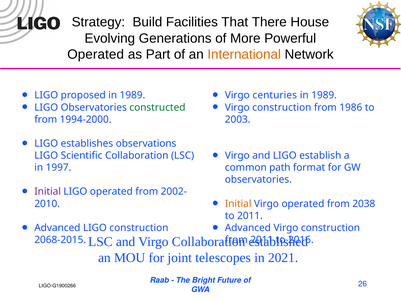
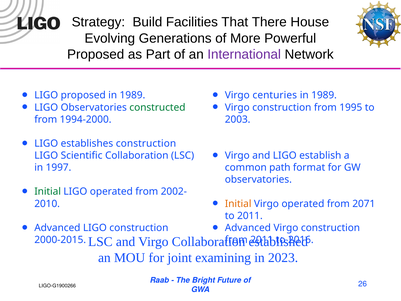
Operated at (96, 54): Operated -> Proposed
International colour: orange -> purple
1986: 1986 -> 1995
establishes observations: observations -> construction
Initial at (48, 191) colour: purple -> green
2038: 2038 -> 2071
2068-2015: 2068-2015 -> 2000-2015
telescopes: telescopes -> examining
2021: 2021 -> 2023
